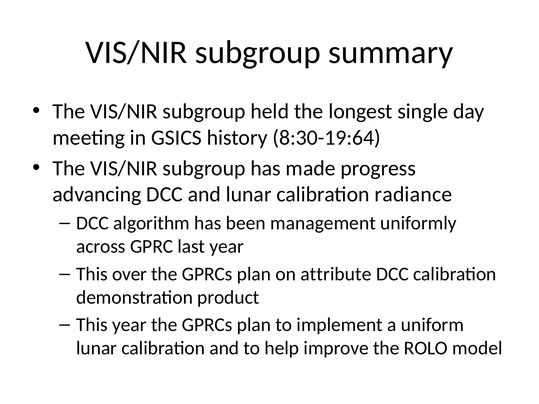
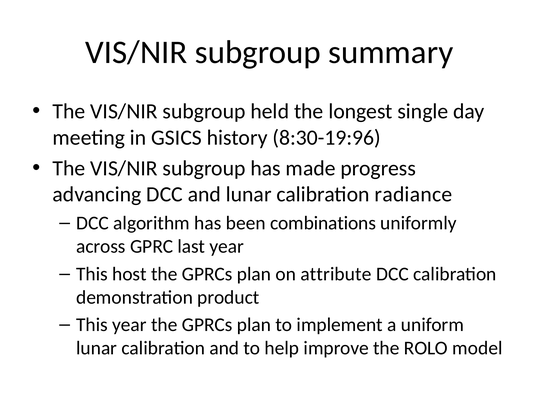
8:30-19:64: 8:30-19:64 -> 8:30-19:96
management: management -> combinations
over: over -> host
